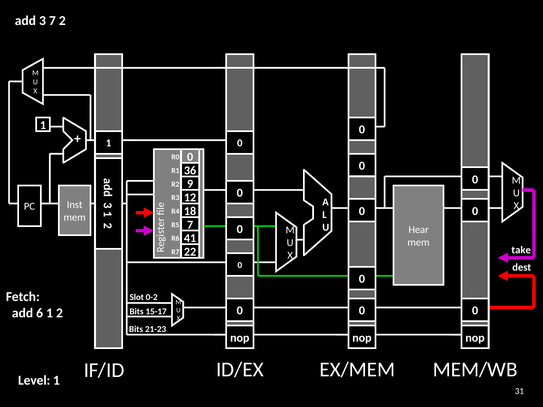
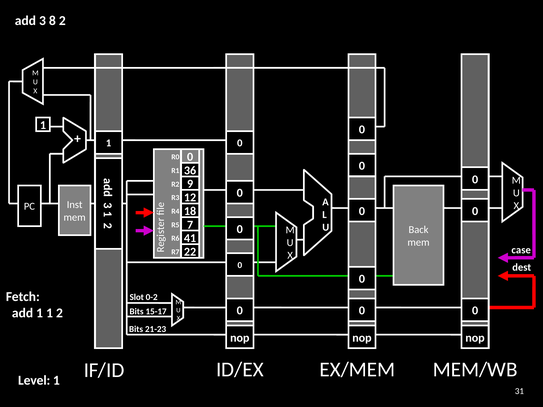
3 7: 7 -> 8
Hear: Hear -> Back
take: take -> case
add 6: 6 -> 1
